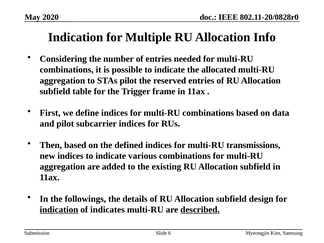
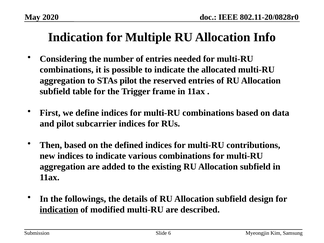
transmissions: transmissions -> contributions
indicates: indicates -> modified
described underline: present -> none
